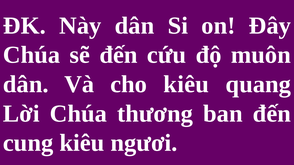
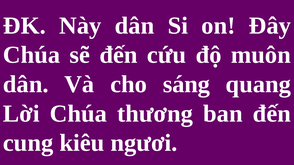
cho kiêu: kiêu -> sáng
